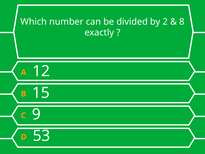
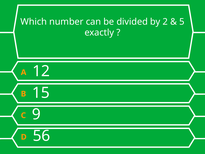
8: 8 -> 5
53: 53 -> 56
